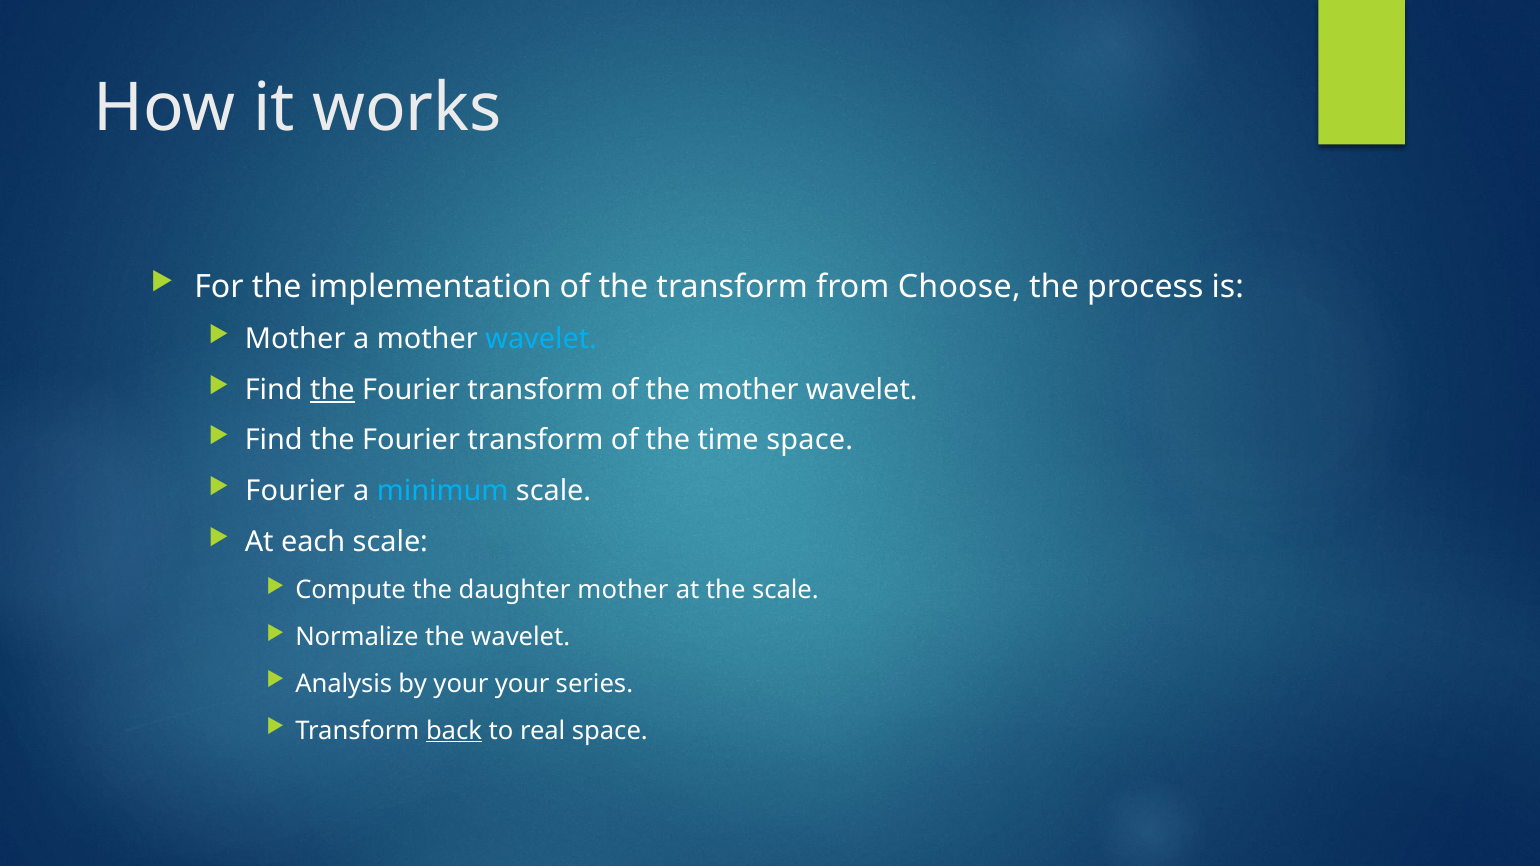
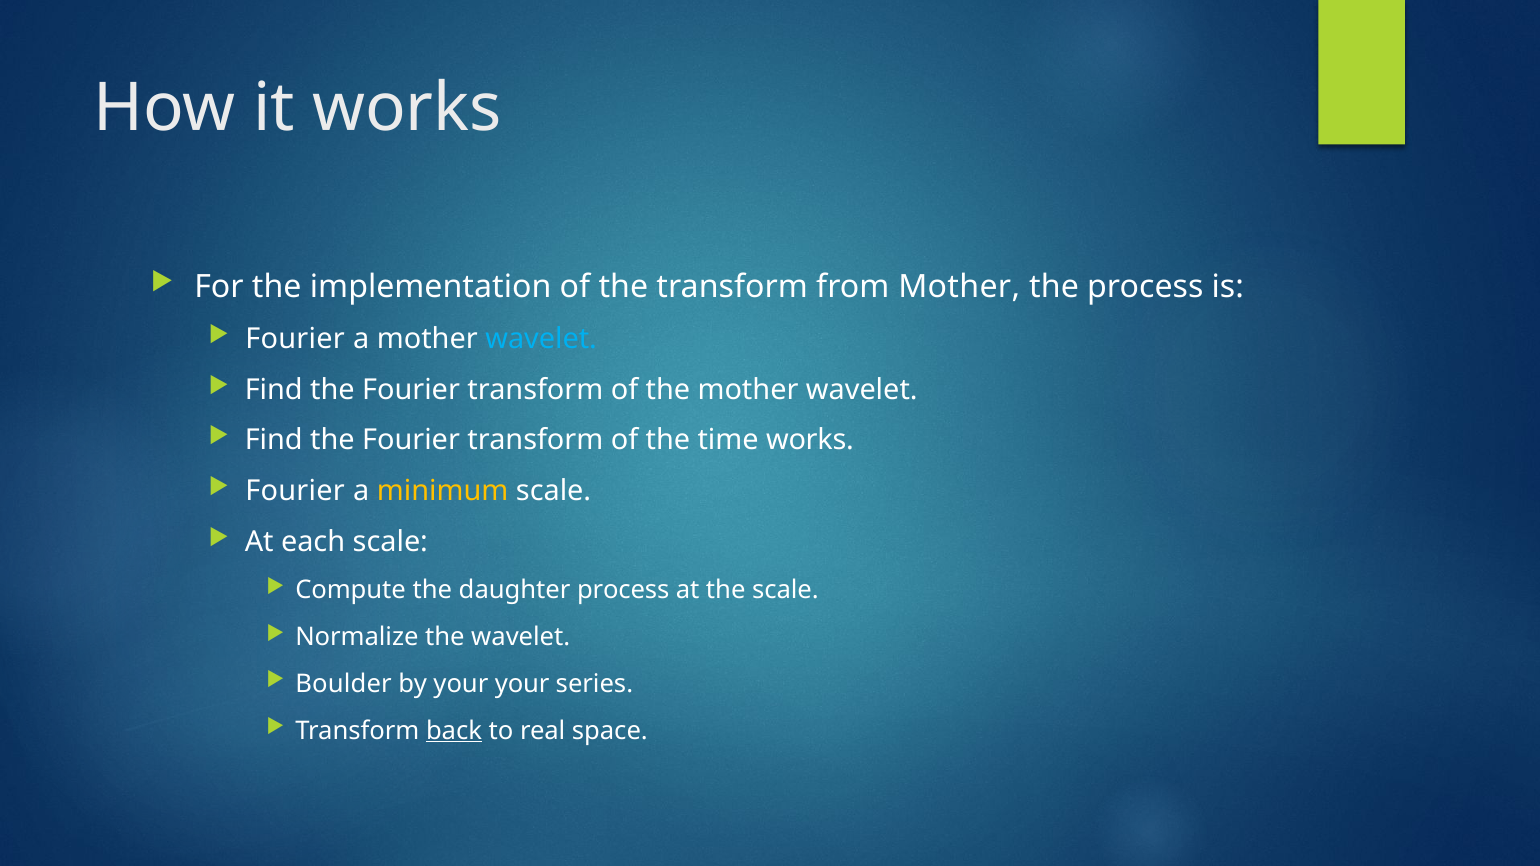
from Choose: Choose -> Mother
Mother at (295, 339): Mother -> Fourier
the at (332, 390) underline: present -> none
time space: space -> works
minimum colour: light blue -> yellow
daughter mother: mother -> process
Analysis: Analysis -> Boulder
